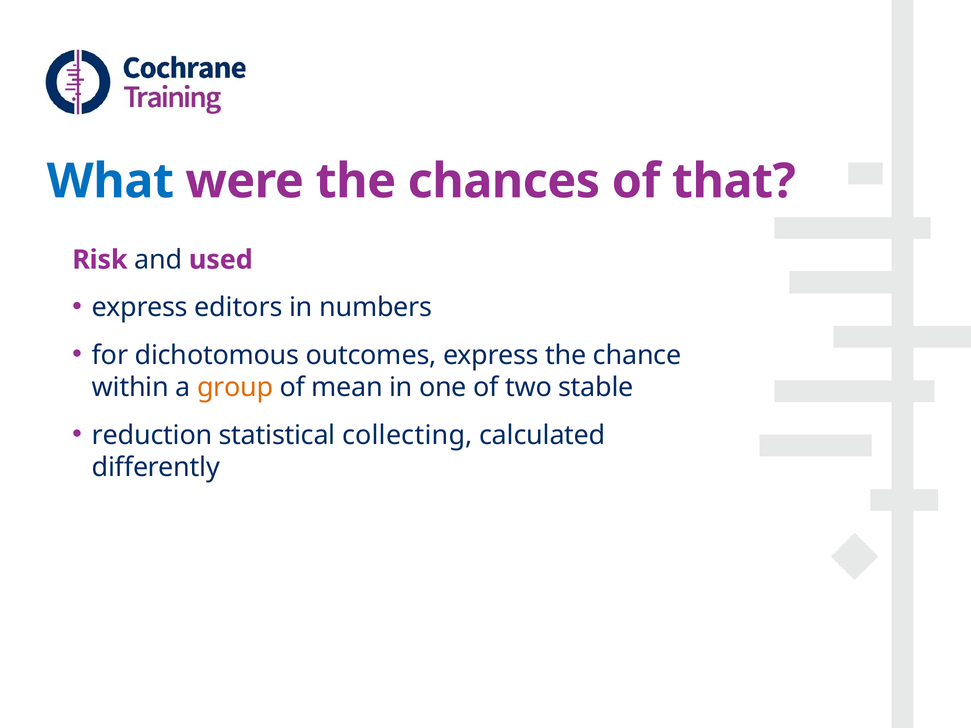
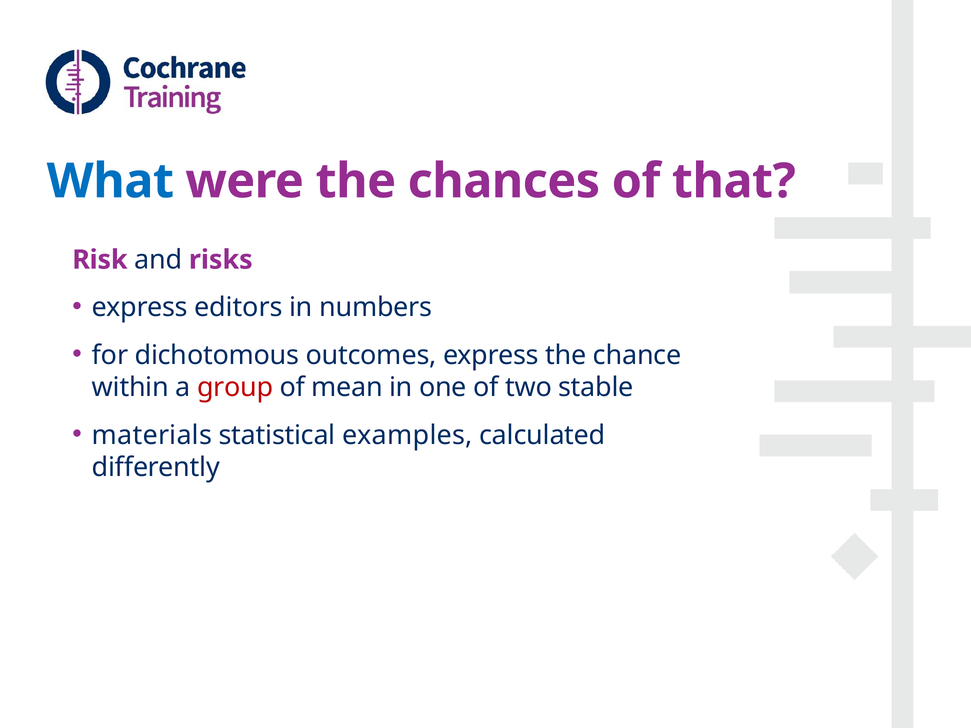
used: used -> risks
group colour: orange -> red
reduction: reduction -> materials
collecting: collecting -> examples
